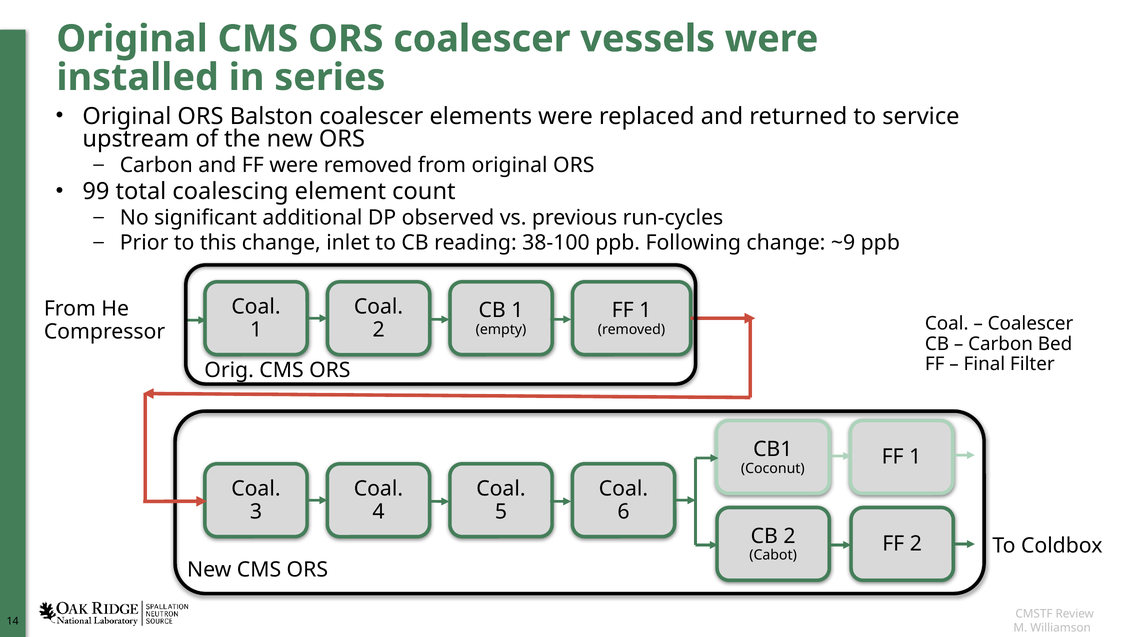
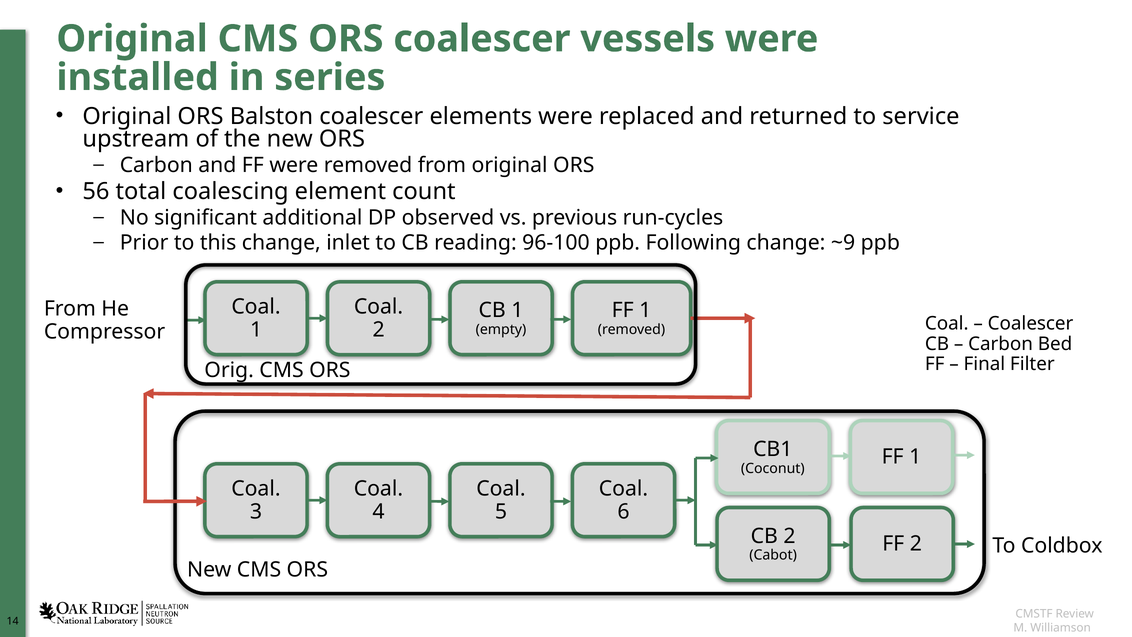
99: 99 -> 56
38-100: 38-100 -> 96-100
